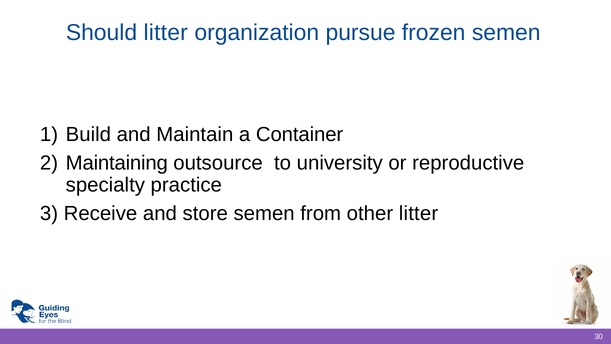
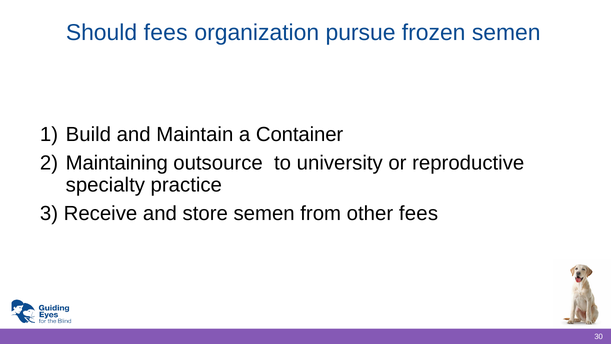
Should litter: litter -> fees
other litter: litter -> fees
